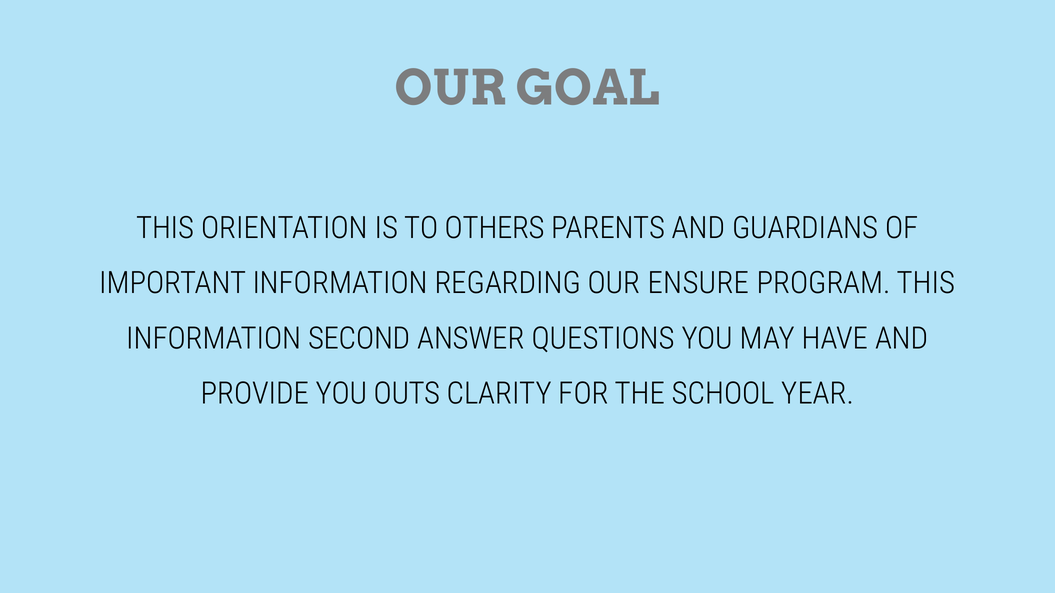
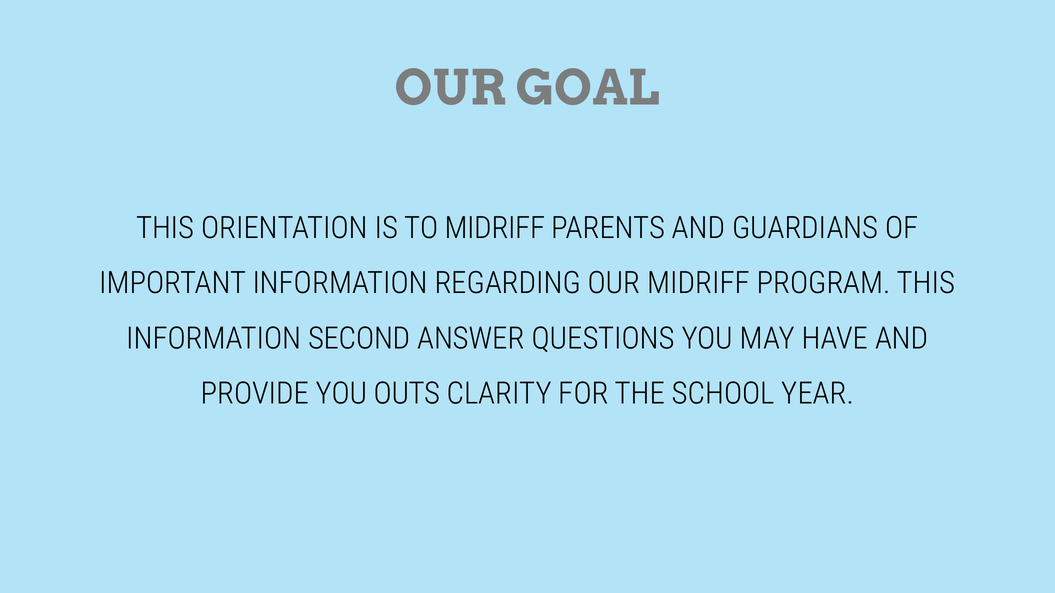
TO OTHERS: OTHERS -> MIDRIFF
OUR ENSURE: ENSURE -> MIDRIFF
